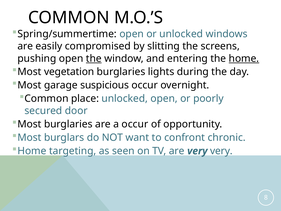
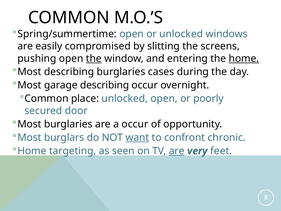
Most vegetation: vegetation -> describing
lights: lights -> cases
garage suspicious: suspicious -> describing
want underline: none -> present
are at (177, 151) underline: none -> present
very very: very -> feet
